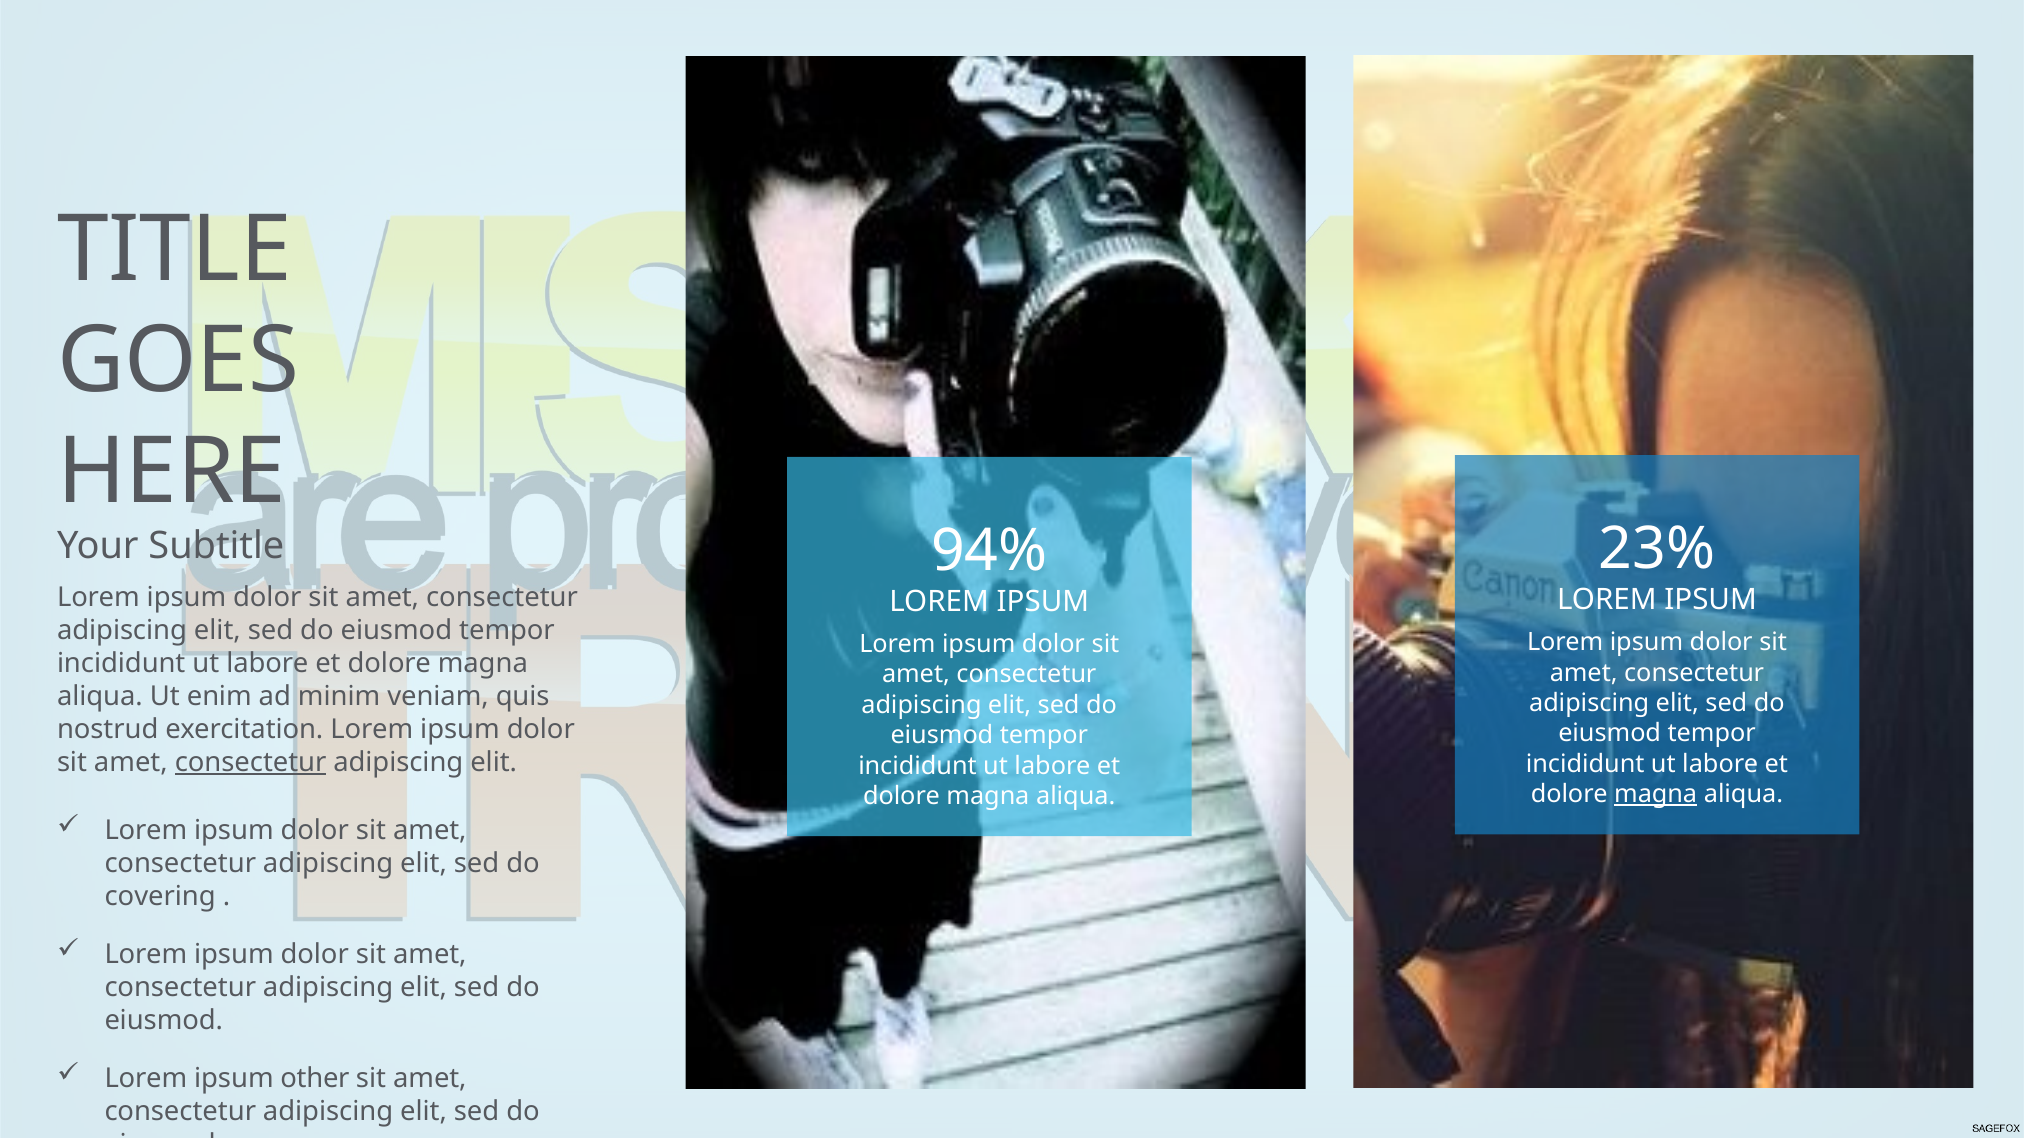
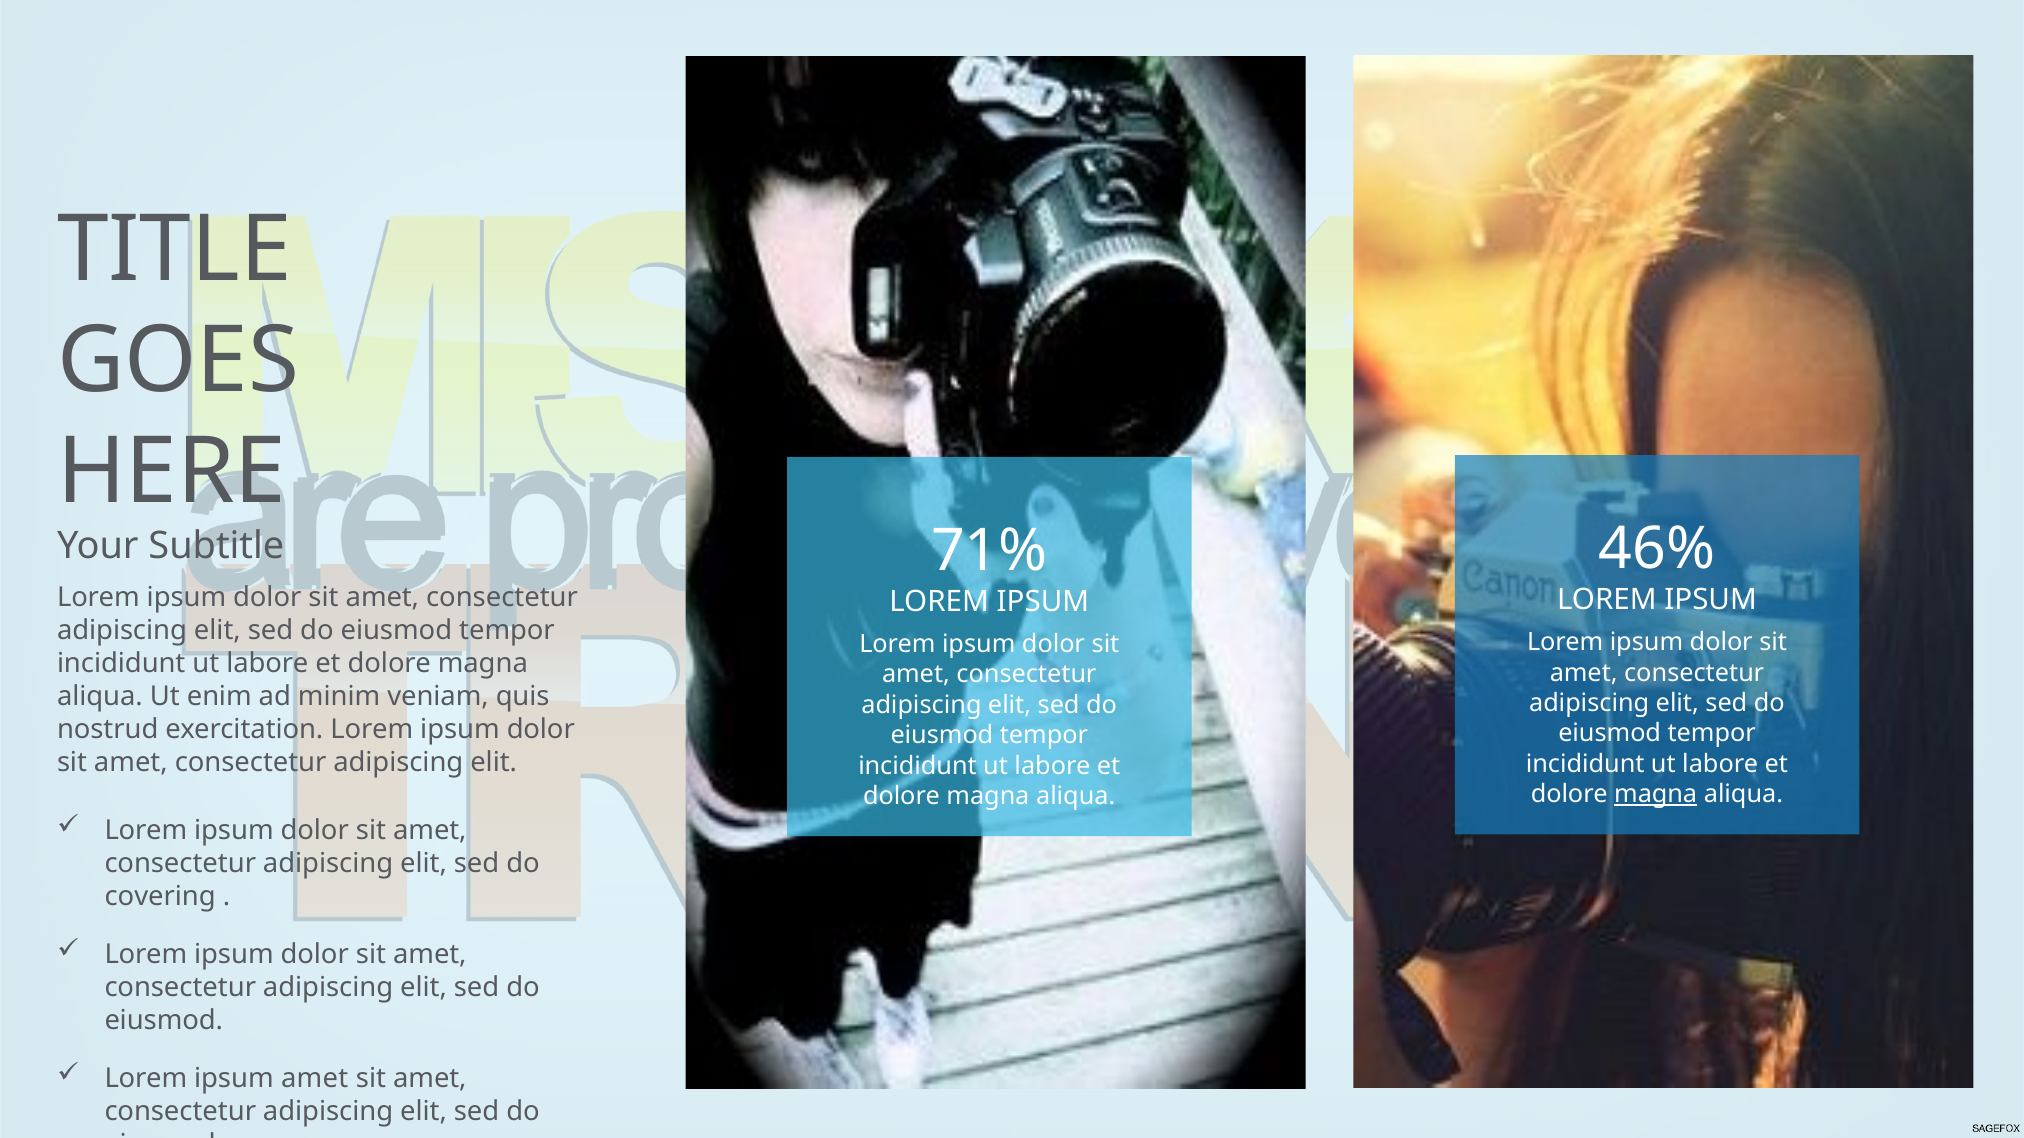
23%: 23% -> 46%
94%: 94% -> 71%
consectetur at (251, 763) underline: present -> none
ipsum other: other -> amet
